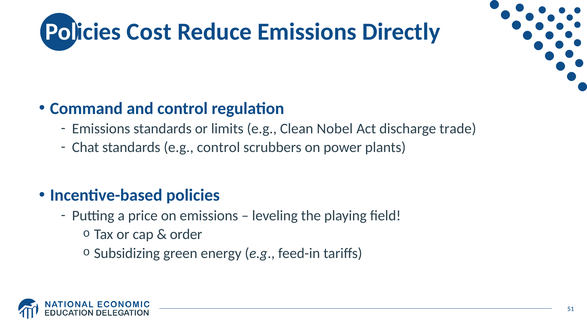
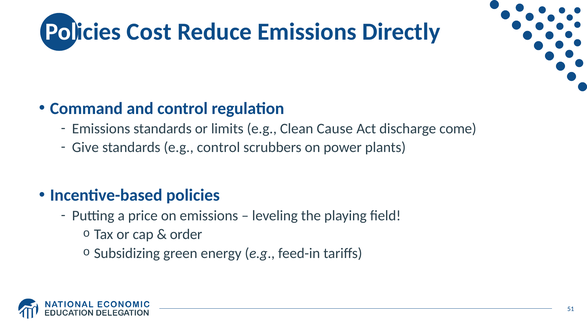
Nobel: Nobel -> Cause
trade: trade -> come
Chat: Chat -> Give
